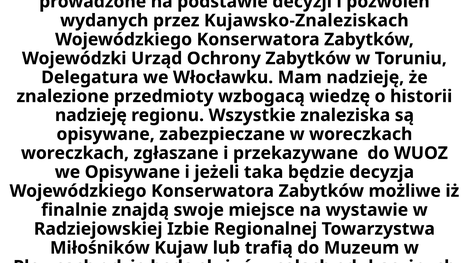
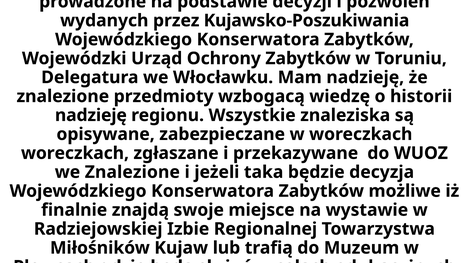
Kujawsko-Znaleziskach: Kujawsko-Znaleziskach -> Kujawsko-Poszukiwania
we Opisywane: Opisywane -> Znalezione
